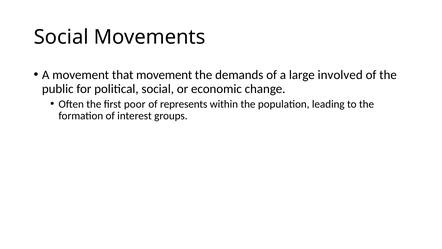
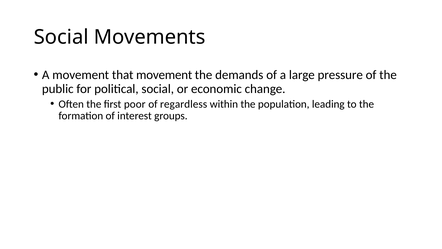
involved: involved -> pressure
represents: represents -> regardless
